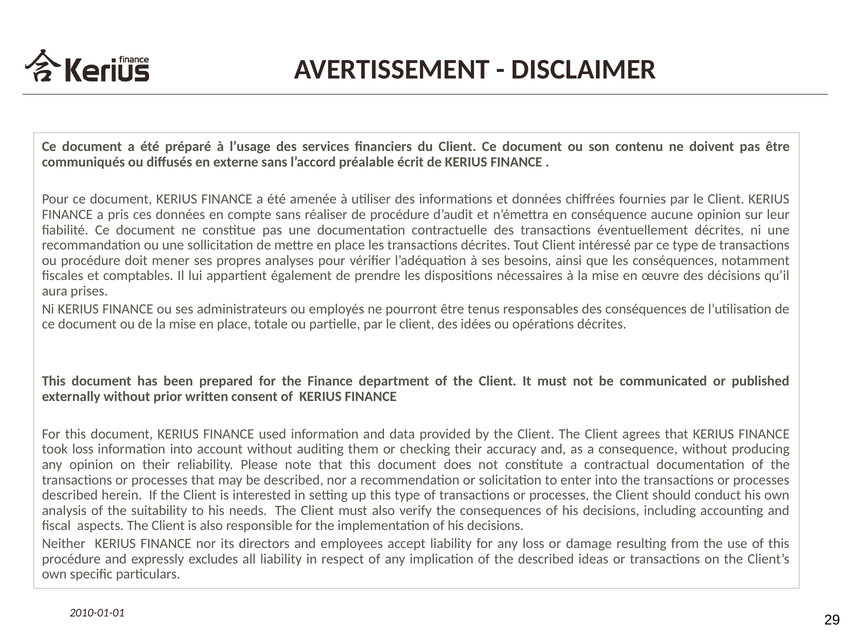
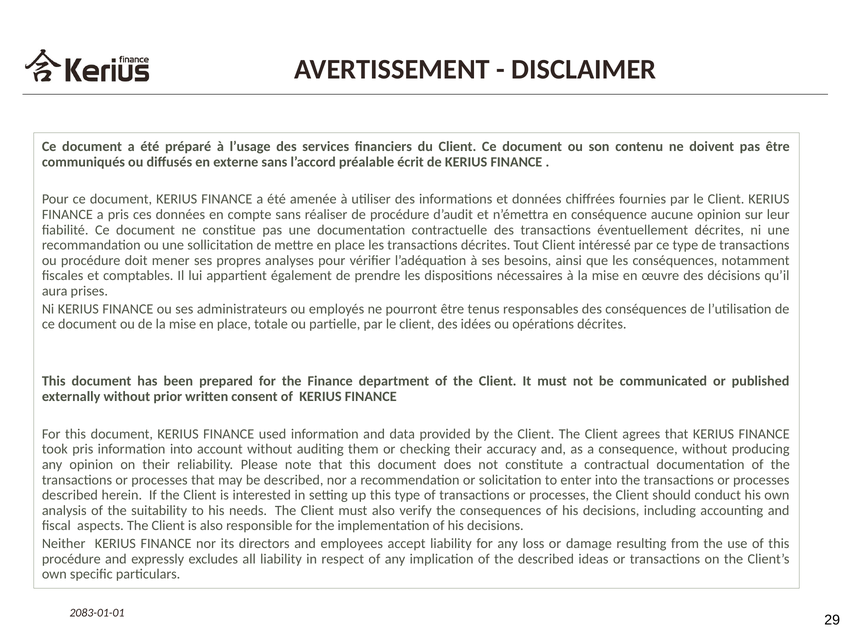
took loss: loss -> pris
2010-01-01: 2010-01-01 -> 2083-01-01
